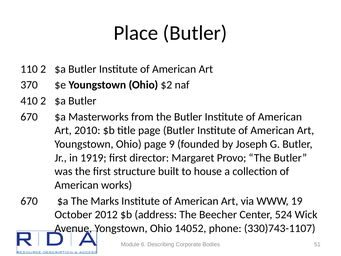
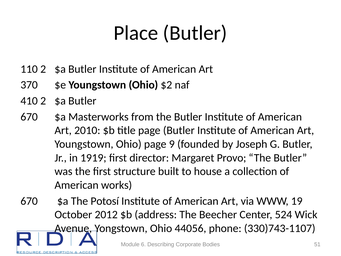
Marks: Marks -> Potosí
14052: 14052 -> 44056
